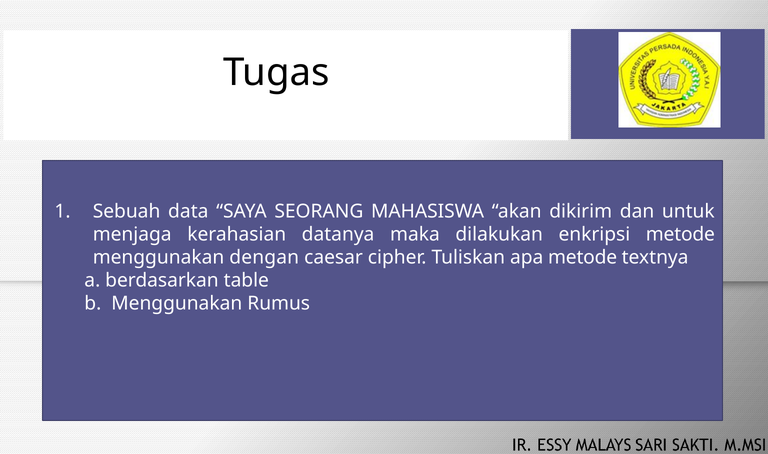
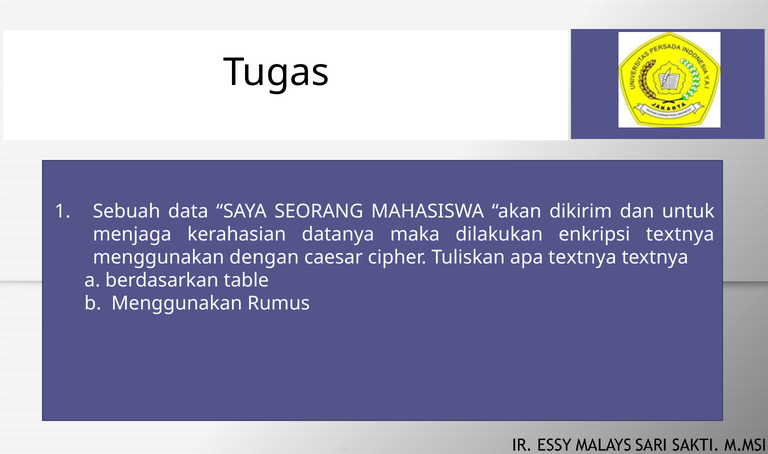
enkripsi metode: metode -> textnya
apa metode: metode -> textnya
